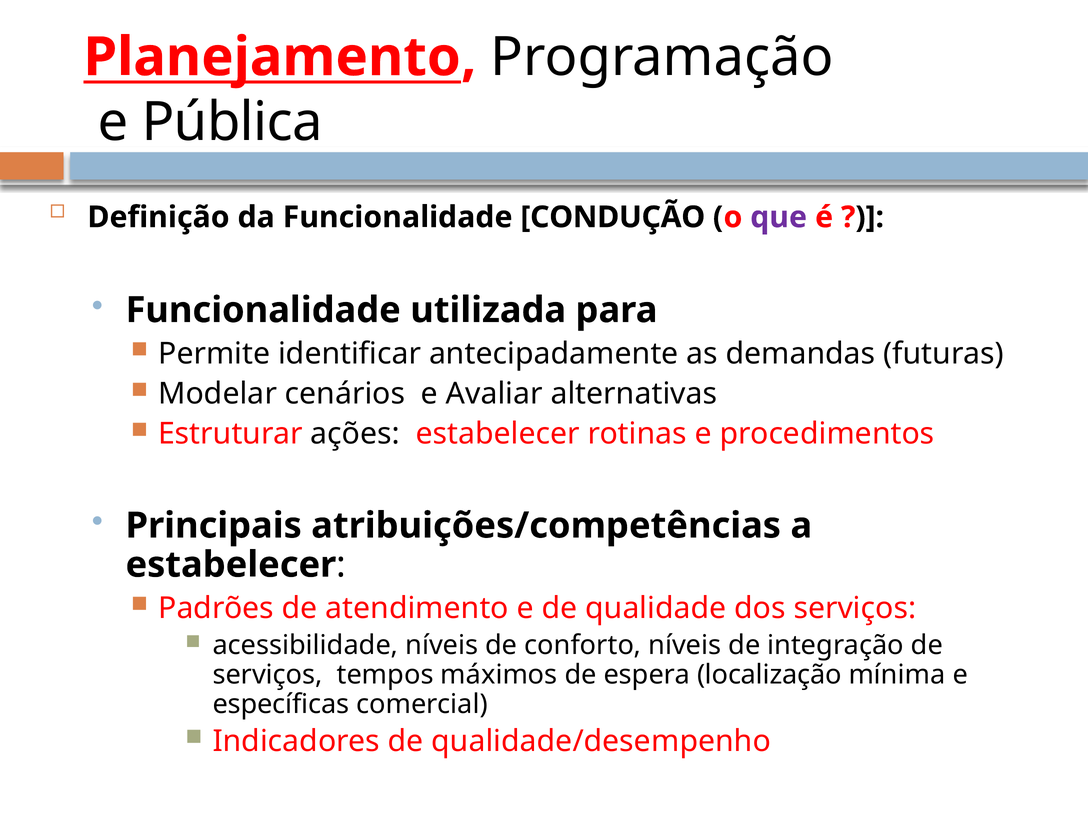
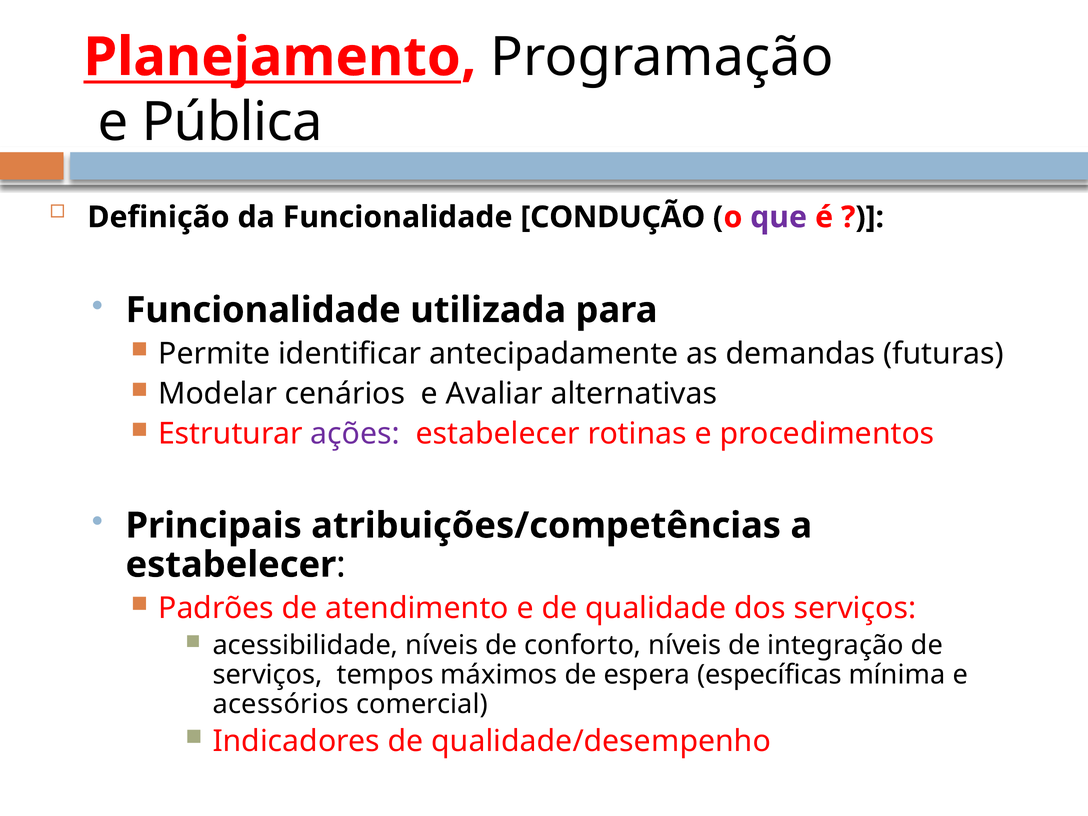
ações colour: black -> purple
localização: localização -> específicas
específicas: específicas -> acessórios
